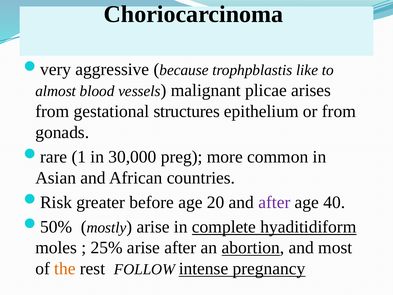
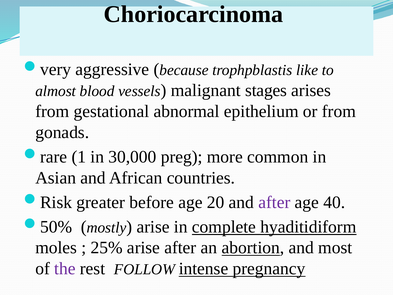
plicae: plicae -> stages
structures: structures -> abnormal
the colour: orange -> purple
